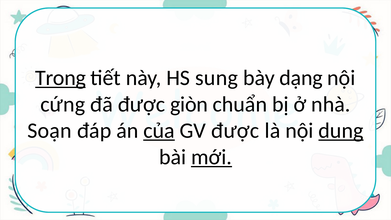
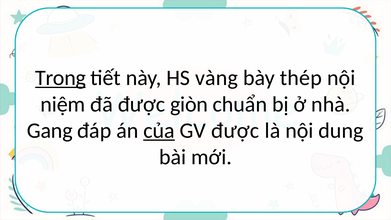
sung: sung -> vàng
dạng: dạng -> thép
cứng: cứng -> niệm
Soạn: Soạn -> Gang
dung underline: present -> none
mới underline: present -> none
